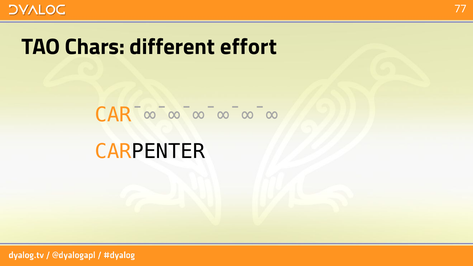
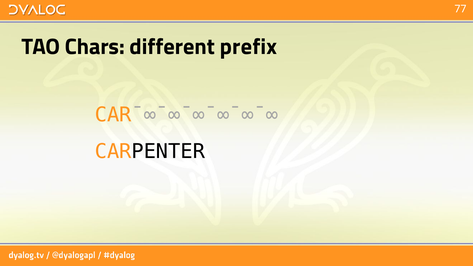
effort: effort -> prefix
